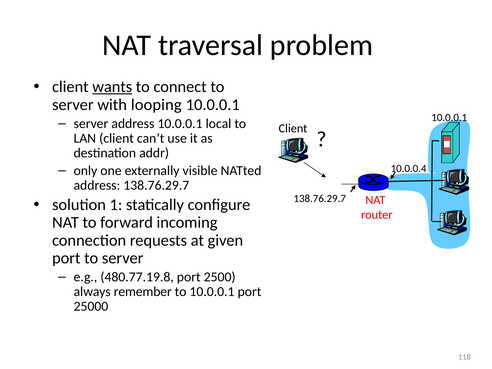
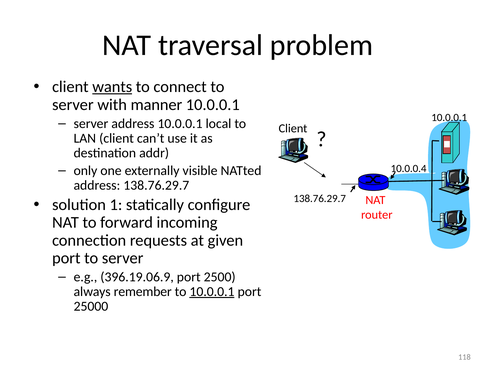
looping: looping -> manner
480.77.19.8: 480.77.19.8 -> 396.19.06.9
10.0.0.1 at (212, 292) underline: none -> present
